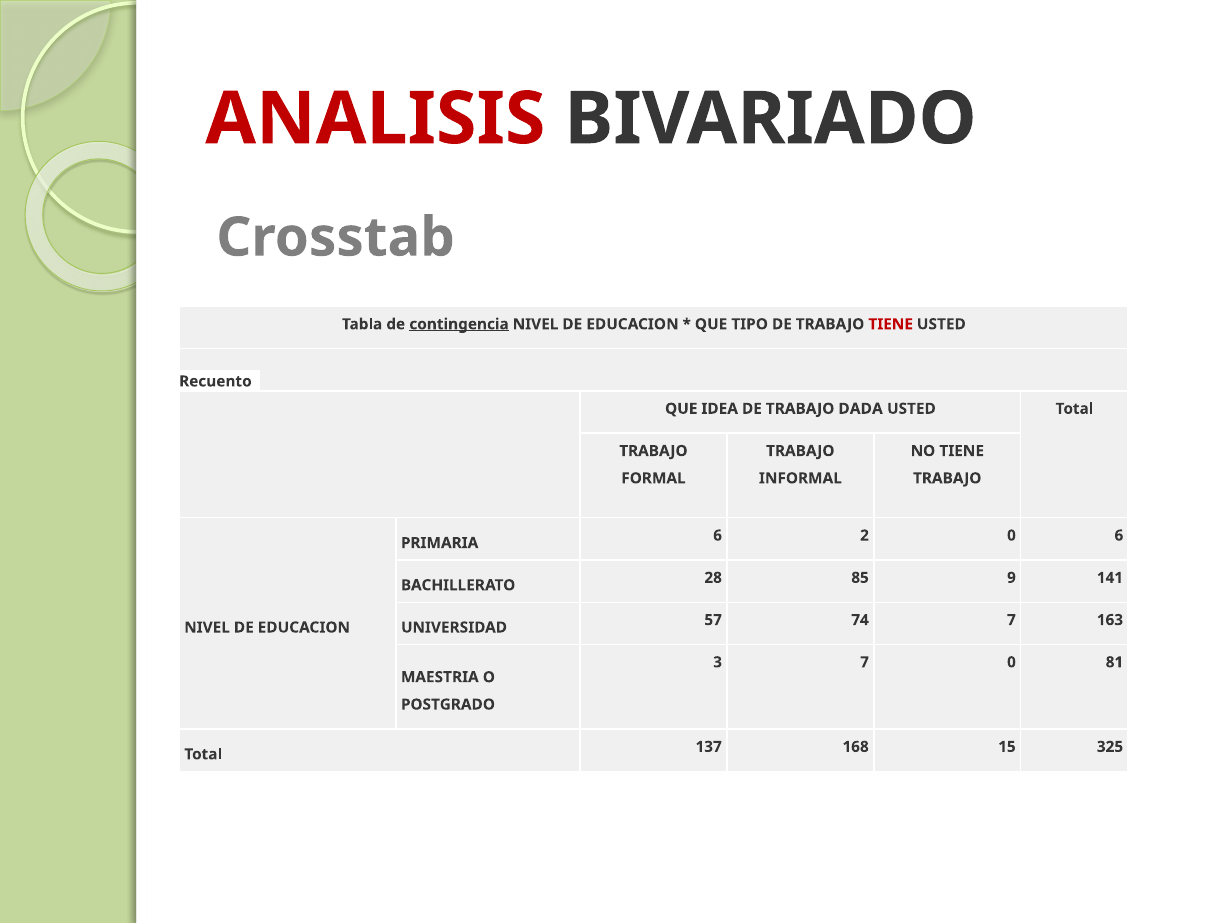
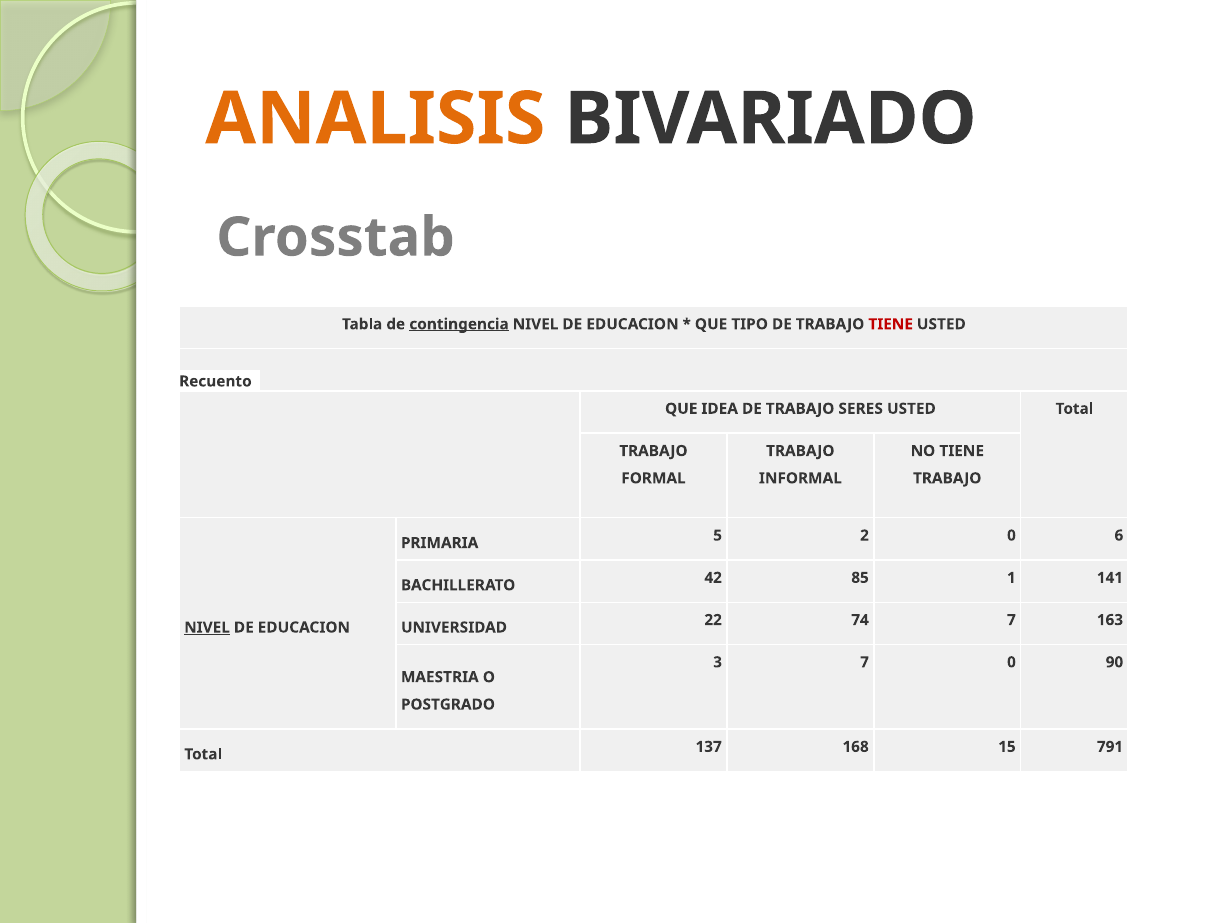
ANALISIS colour: red -> orange
DADA: DADA -> SERES
PRIMARIA 6: 6 -> 5
28: 28 -> 42
9: 9 -> 1
NIVEL at (207, 627) underline: none -> present
57: 57 -> 22
81: 81 -> 90
325: 325 -> 791
